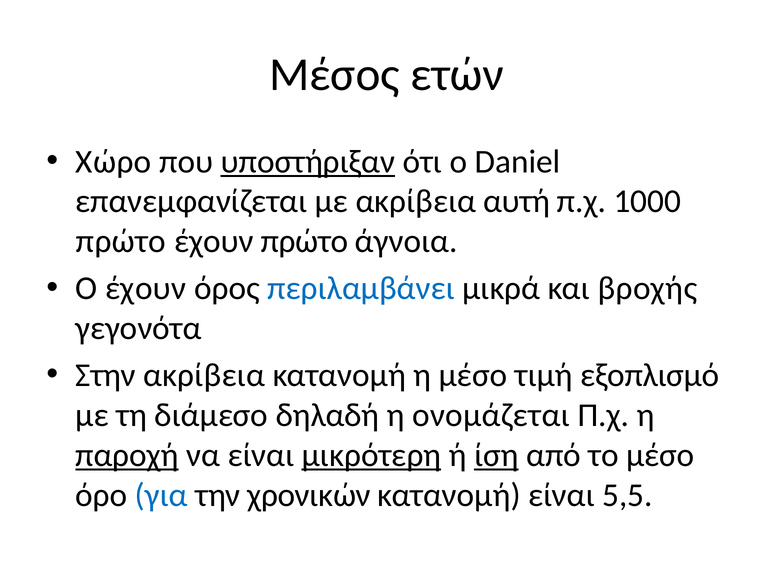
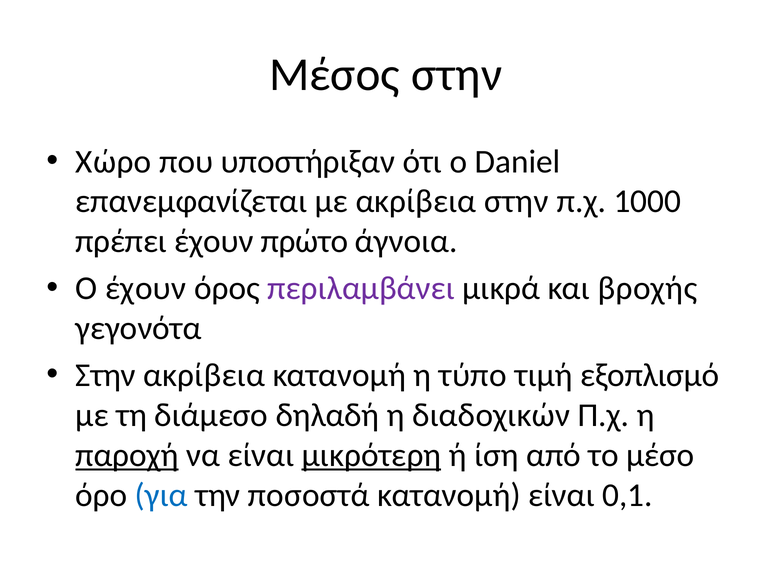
Μέσος ετών: ετών -> στην
υποστήριξαν underline: present -> none
ακρίβεια αυτή: αυτή -> στην
πρώτο at (121, 241): πρώτο -> πρέπει
περιλαμβάνει colour: blue -> purple
η μέσο: μέσο -> τύπο
ονομάζεται: ονομάζεται -> διαδοχικών
ίση underline: present -> none
χρονικών: χρονικών -> ποσοστά
5,5: 5,5 -> 0,1
